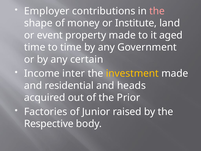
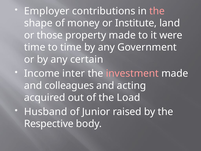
event: event -> those
aged: aged -> were
investment colour: yellow -> pink
residential: residential -> colleagues
heads: heads -> acting
Prior: Prior -> Load
Factories: Factories -> Husband
